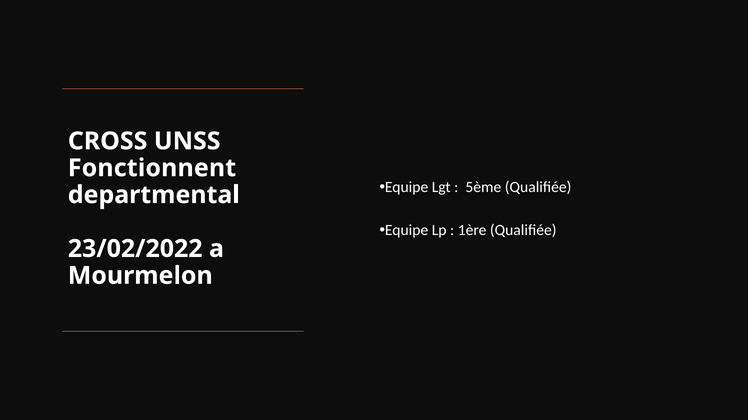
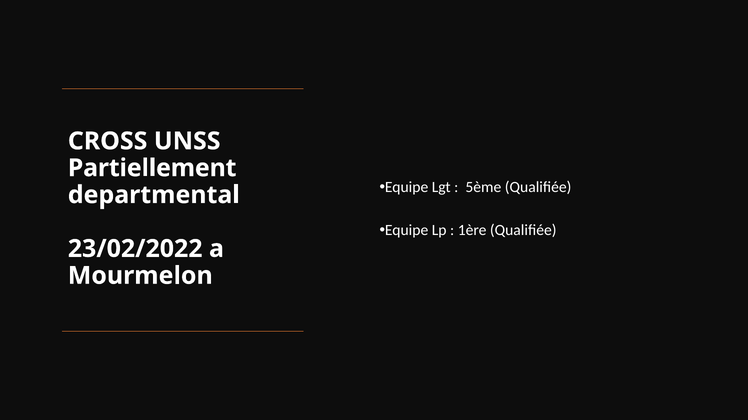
Fonctionnent: Fonctionnent -> Partiellement
